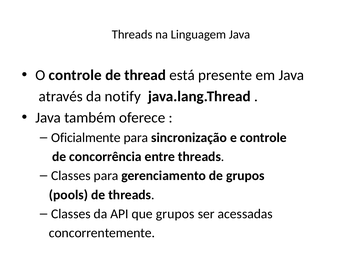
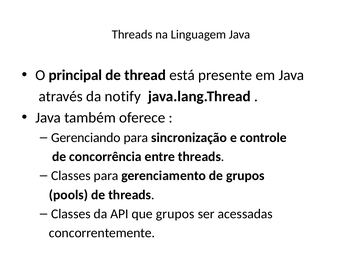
O controle: controle -> principal
Oficialmente: Oficialmente -> Gerenciando
